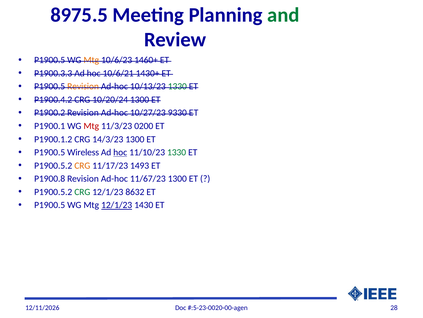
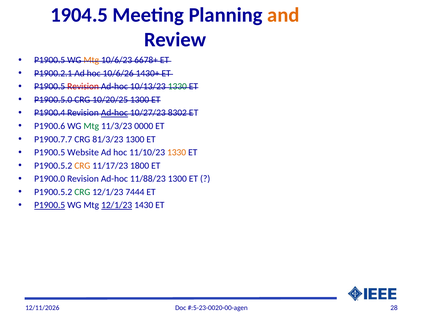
8975.5: 8975.5 -> 1904.5
and colour: green -> orange
1460+: 1460+ -> 6678+
P1900.3.3: P1900.3.3 -> P1900.2.1
10/6/21: 10/6/21 -> 10/6/26
Revision at (83, 86) colour: orange -> red
P1900.4.2: P1900.4.2 -> P1900.5.0
10/20/24: 10/20/24 -> 10/20/25
P1900.2: P1900.2 -> P1900.4
Ad-hoc at (114, 113) underline: none -> present
9330: 9330 -> 8302
P1900.1: P1900.1 -> P1900.6
Mtg at (91, 126) colour: red -> green
0200: 0200 -> 0000
P1900.1.2: P1900.1.2 -> P1900.7.7
14/3/23: 14/3/23 -> 81/3/23
Wireless: Wireless -> Website
hoc at (120, 152) underline: present -> none
1330 at (177, 152) colour: green -> orange
1493: 1493 -> 1800
P1900.8: P1900.8 -> P1900.0
11/67/23: 11/67/23 -> 11/88/23
8632: 8632 -> 7444
P1900.5 at (50, 205) underline: none -> present
